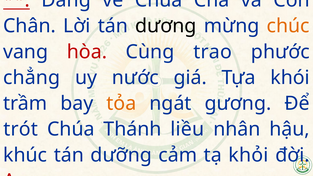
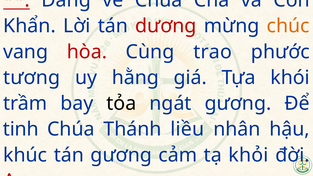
Chân: Chân -> Khẩn
dương colour: black -> red
chẳng: chẳng -> tương
nước: nước -> hằng
tỏa colour: orange -> black
trót: trót -> tinh
tán dưỡng: dưỡng -> gương
